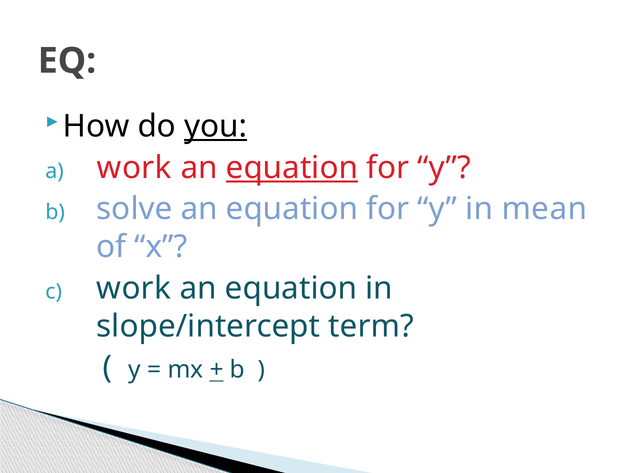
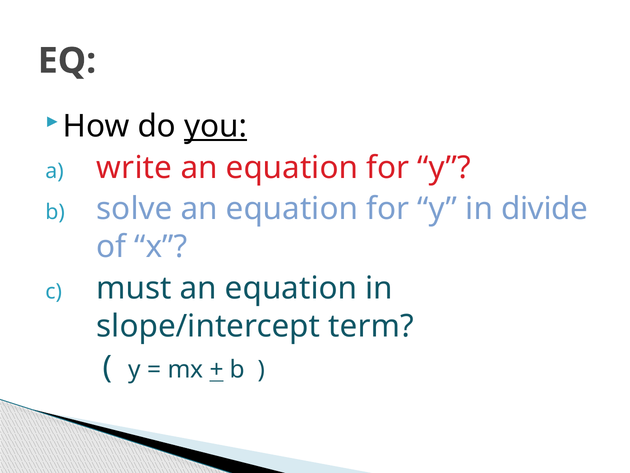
work at (134, 168): work -> write
equation at (292, 168) underline: present -> none
mean: mean -> divide
work at (134, 288): work -> must
